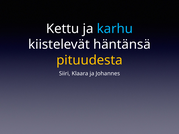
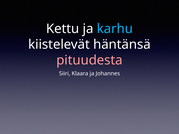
pituudesta colour: yellow -> pink
